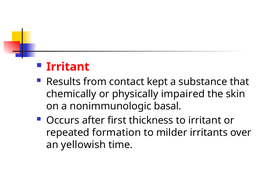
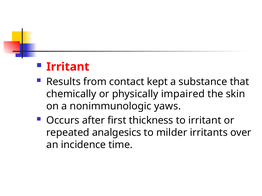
basal: basal -> yaws
formation: formation -> analgesics
yellowish: yellowish -> incidence
